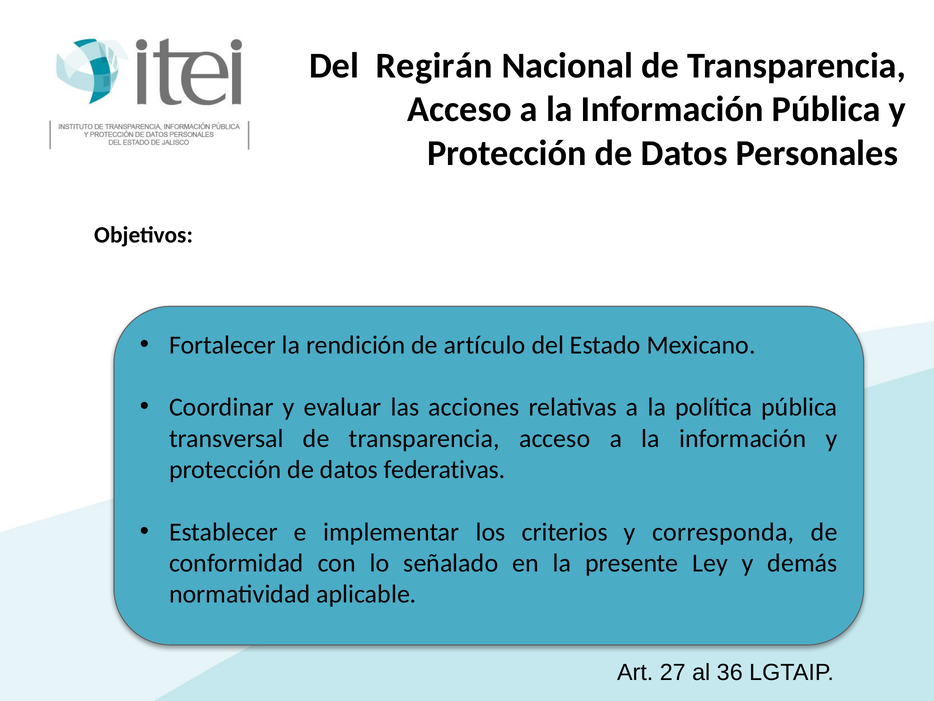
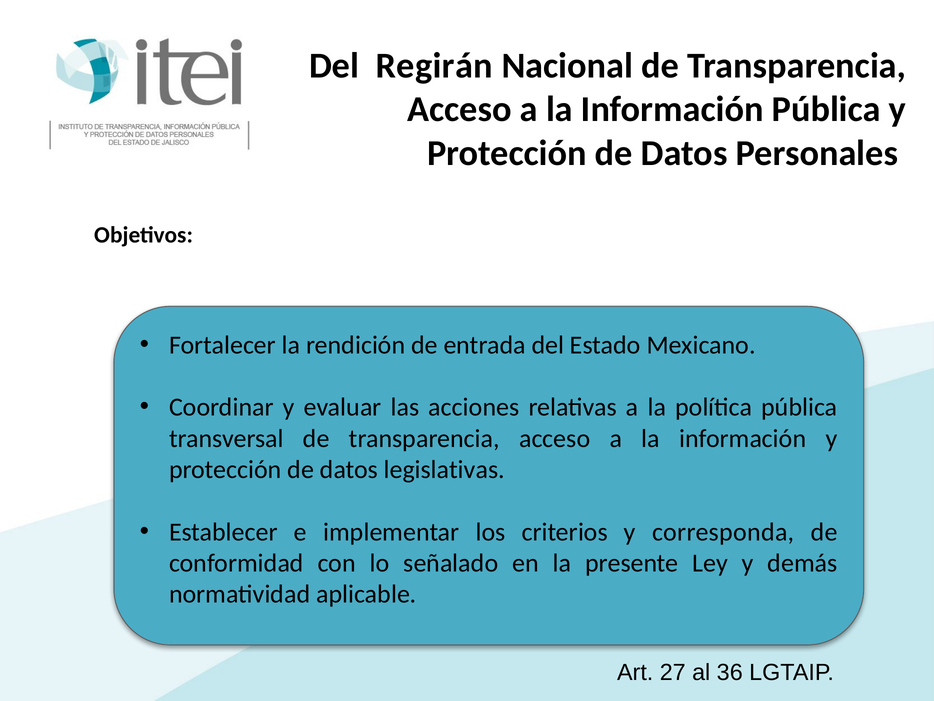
artículo: artículo -> entrada
federativas: federativas -> legislativas
